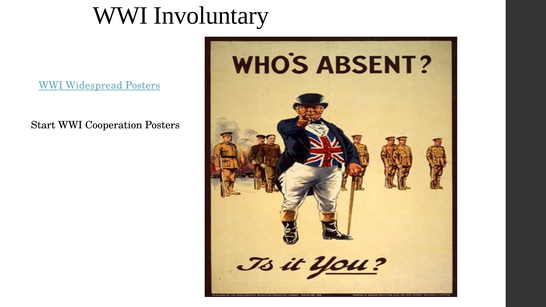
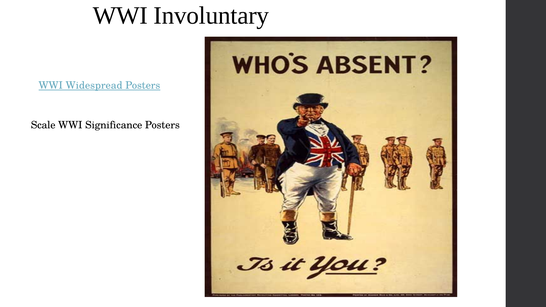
Start: Start -> Scale
Cooperation: Cooperation -> Significance
